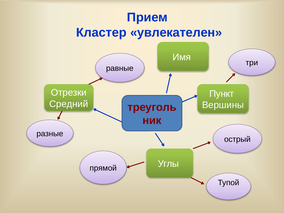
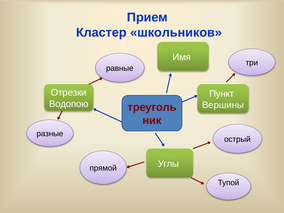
увлекателен: увлекателен -> школьников
Средний: Средний -> Водопою
